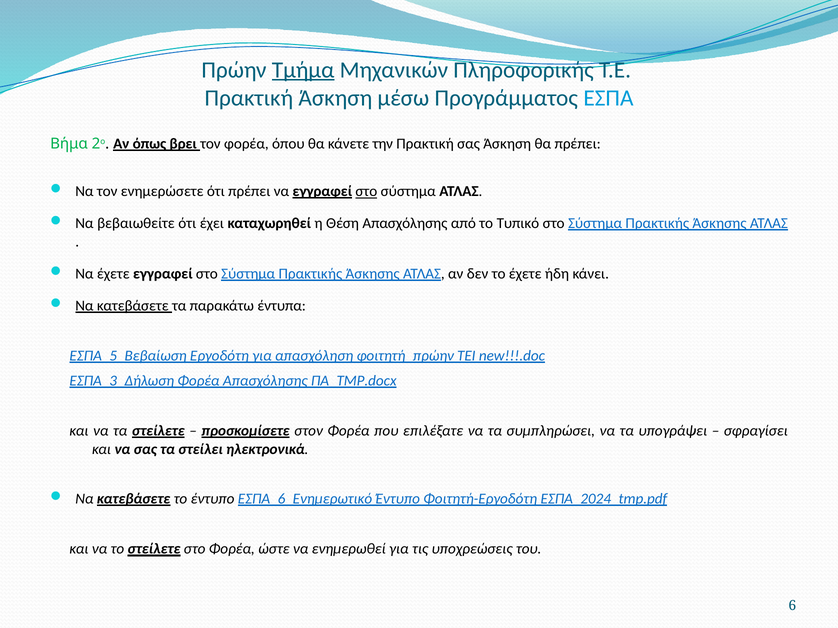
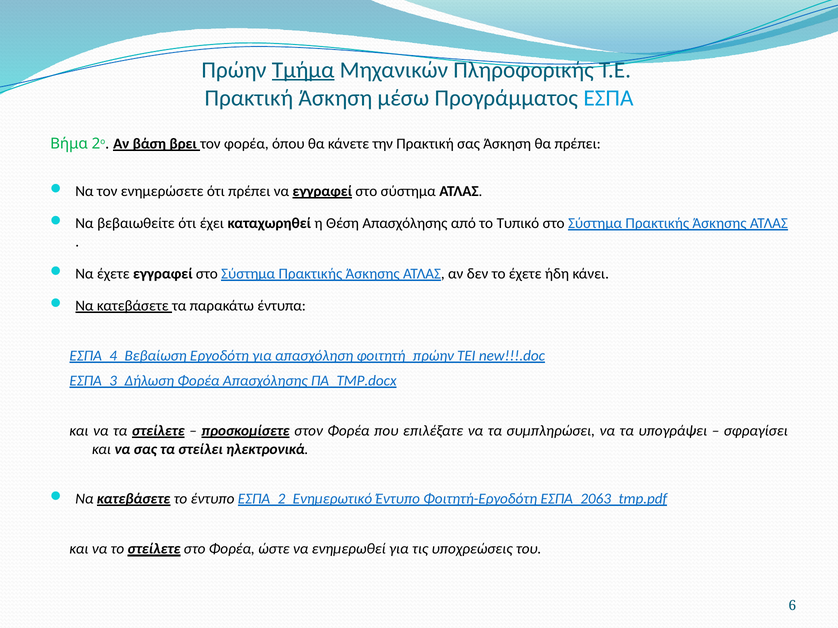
όπως: όπως -> βάση
στο at (366, 191) underline: present -> none
ΕΣΠΑ_5_Βεβαίωση: ΕΣΠΑ_5_Βεβαίωση -> ΕΣΠΑ_4_Βεβαίωση
ΕΣΠΑ_6_Ενημερωτικό: ΕΣΠΑ_6_Ενημερωτικό -> ΕΣΠΑ_2_Ενημερωτικό
ΕΣΠΑ_2024_tmp.pdf: ΕΣΠΑ_2024_tmp.pdf -> ΕΣΠΑ_2063_tmp.pdf
